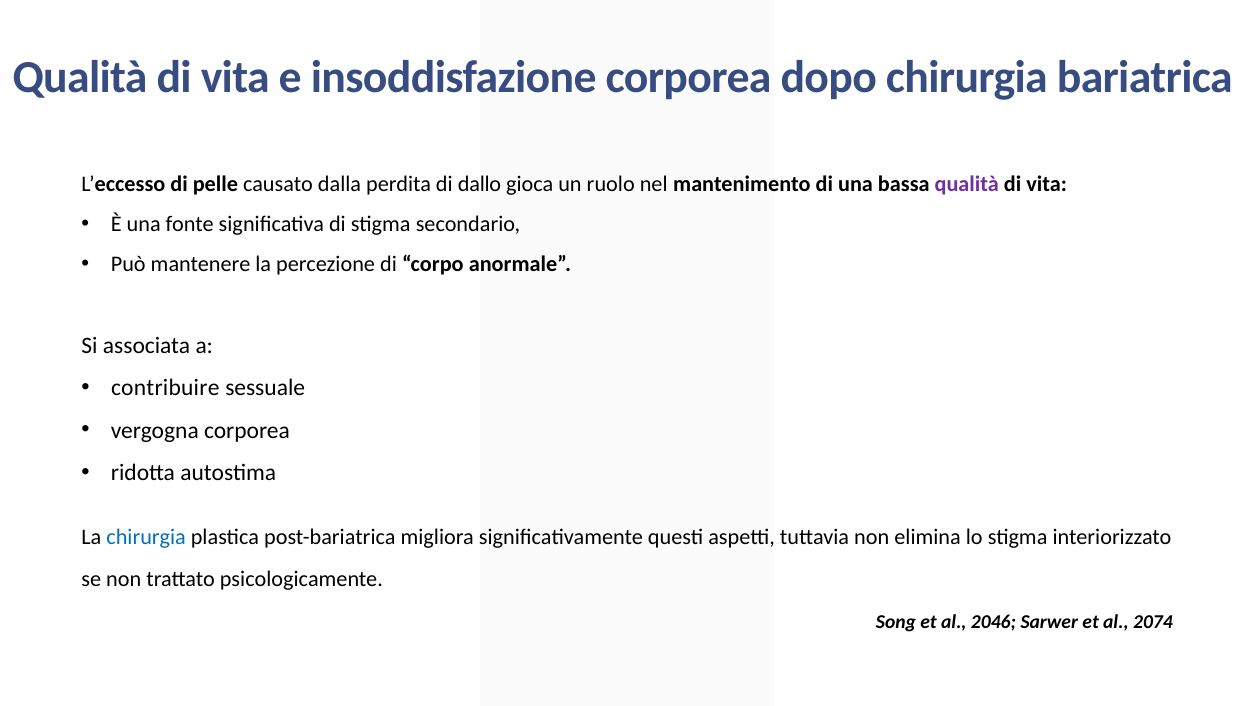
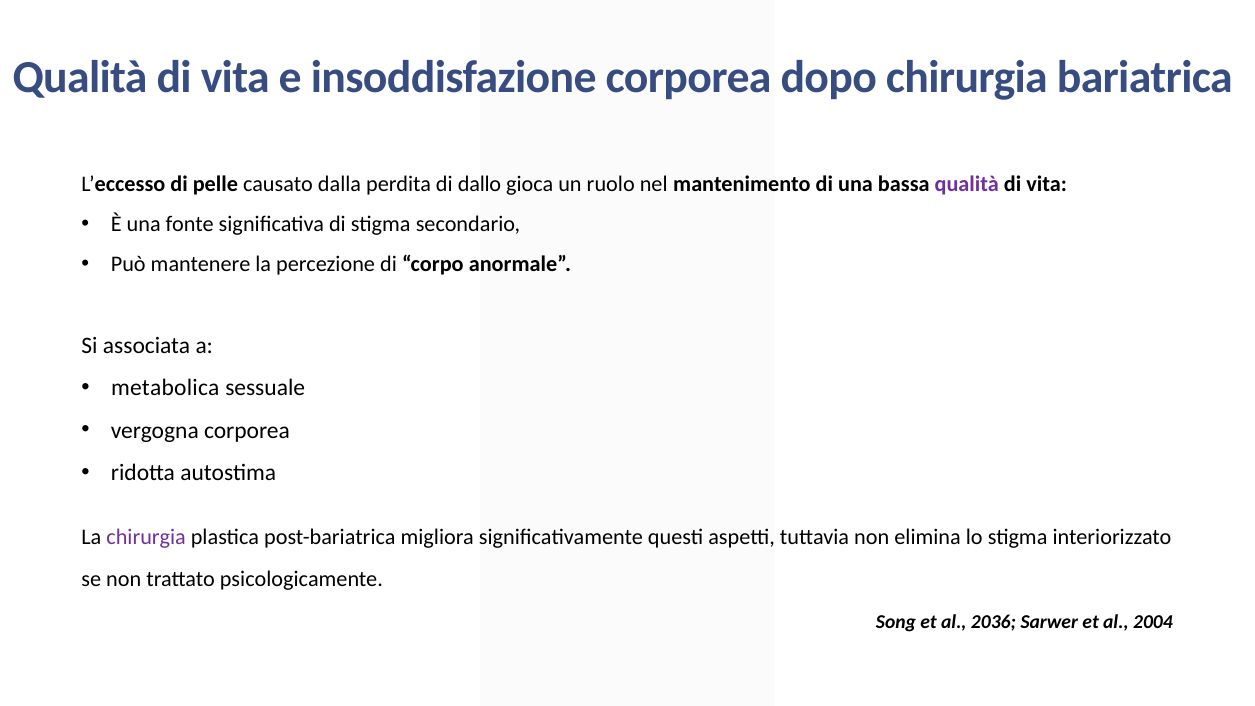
contribuire: contribuire -> metabolica
chirurgia at (146, 537) colour: blue -> purple
2046: 2046 -> 2036
2074: 2074 -> 2004
